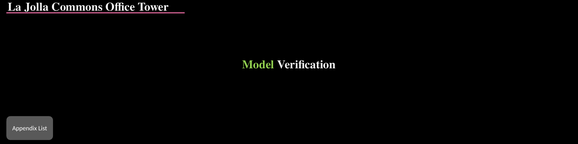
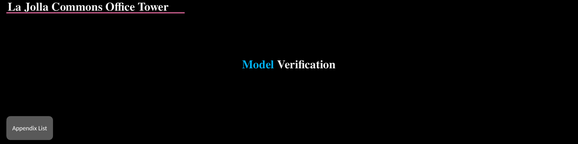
Model colour: light green -> light blue
